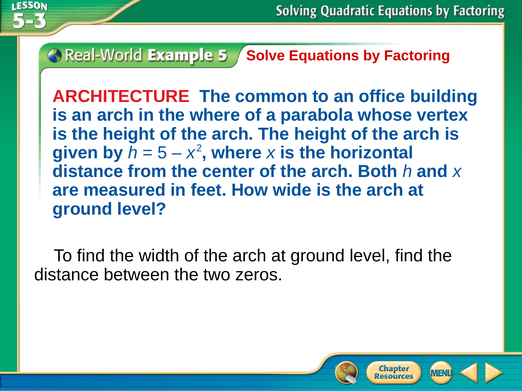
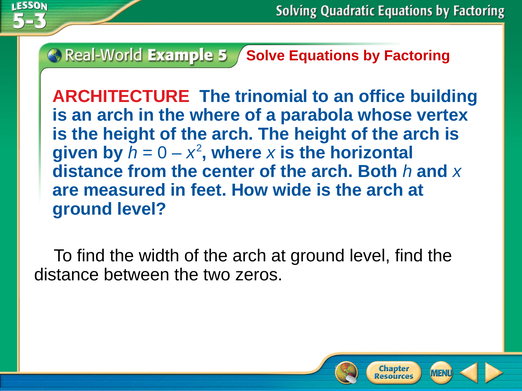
common: common -> trinomial
5: 5 -> 0
